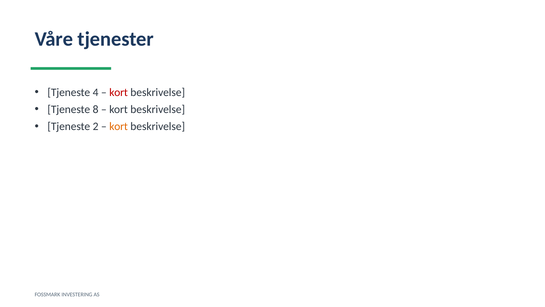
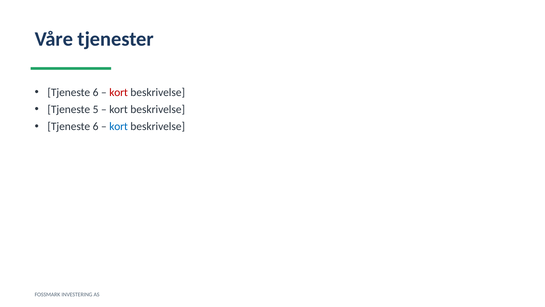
4 at (96, 92): 4 -> 6
8: 8 -> 5
2 at (96, 126): 2 -> 6
kort at (119, 126) colour: orange -> blue
